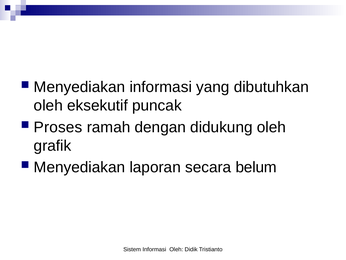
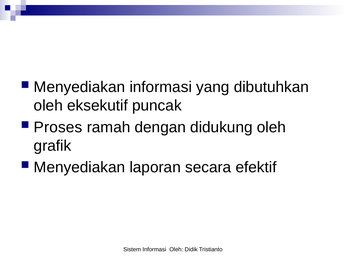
belum: belum -> efektif
